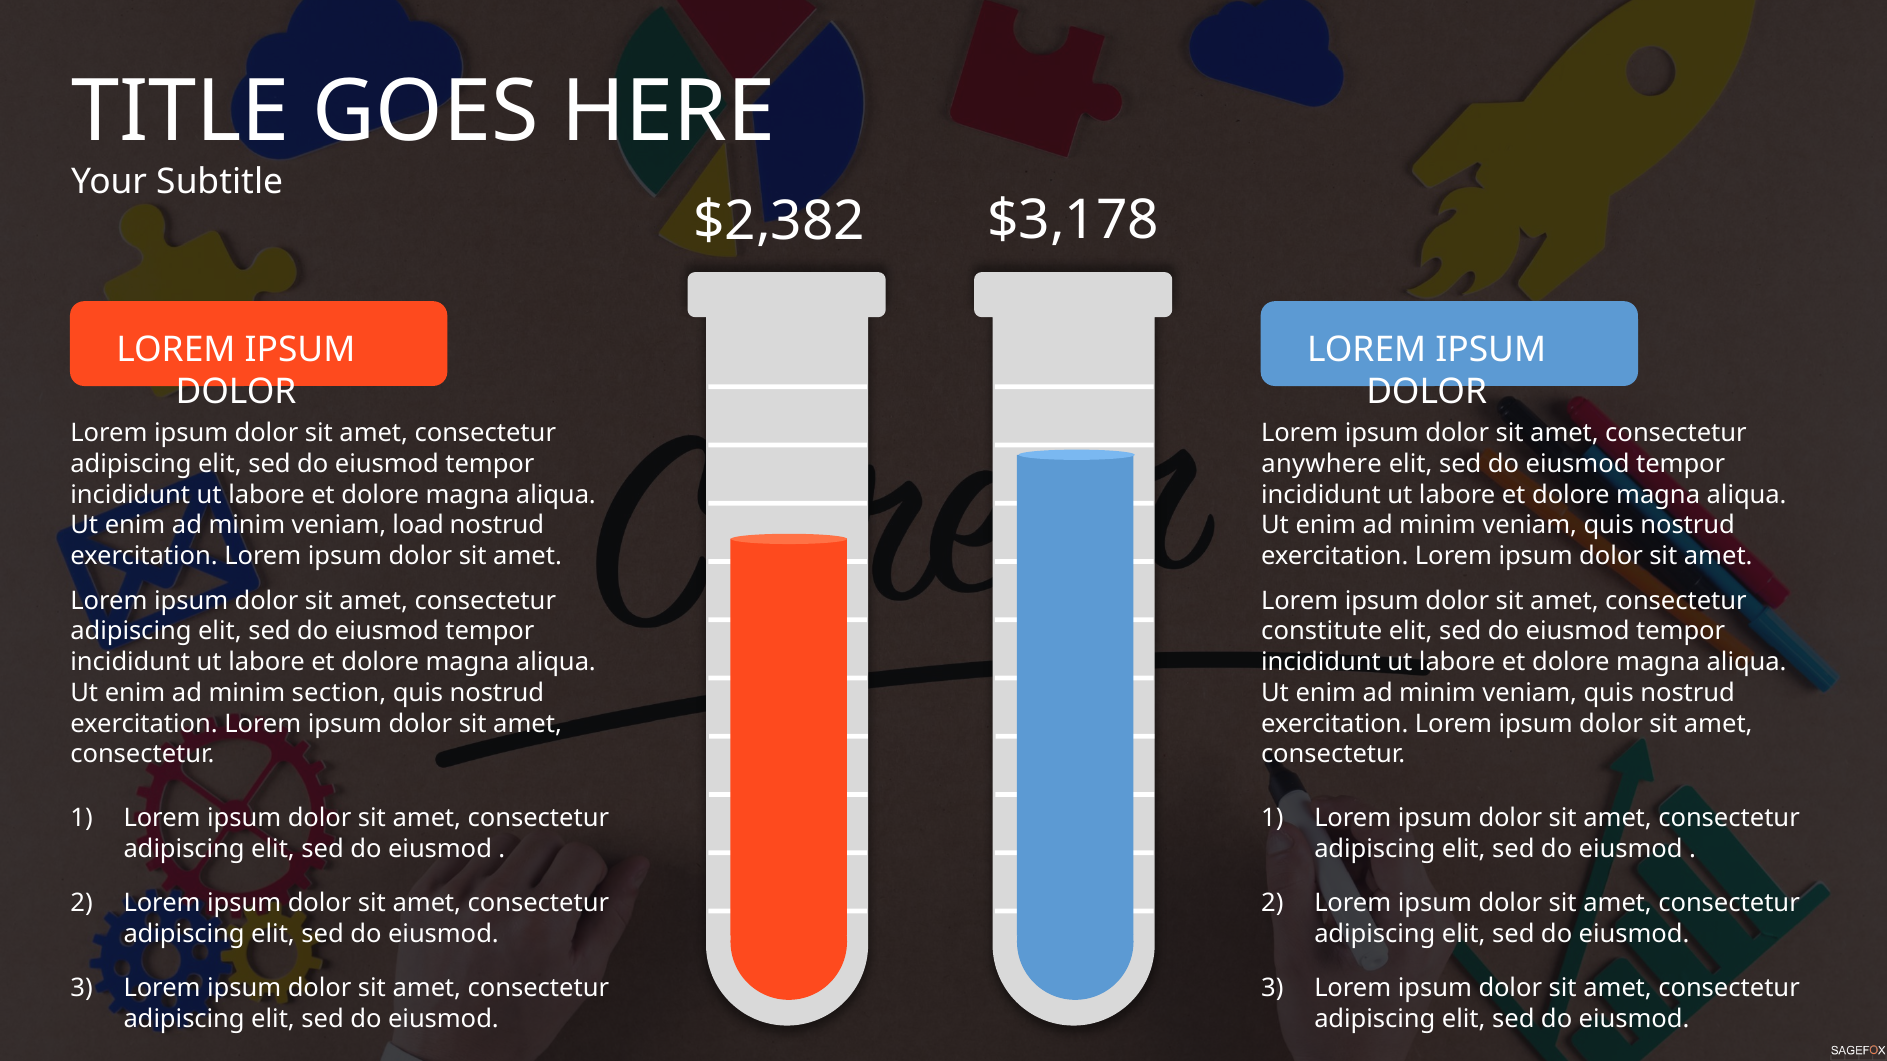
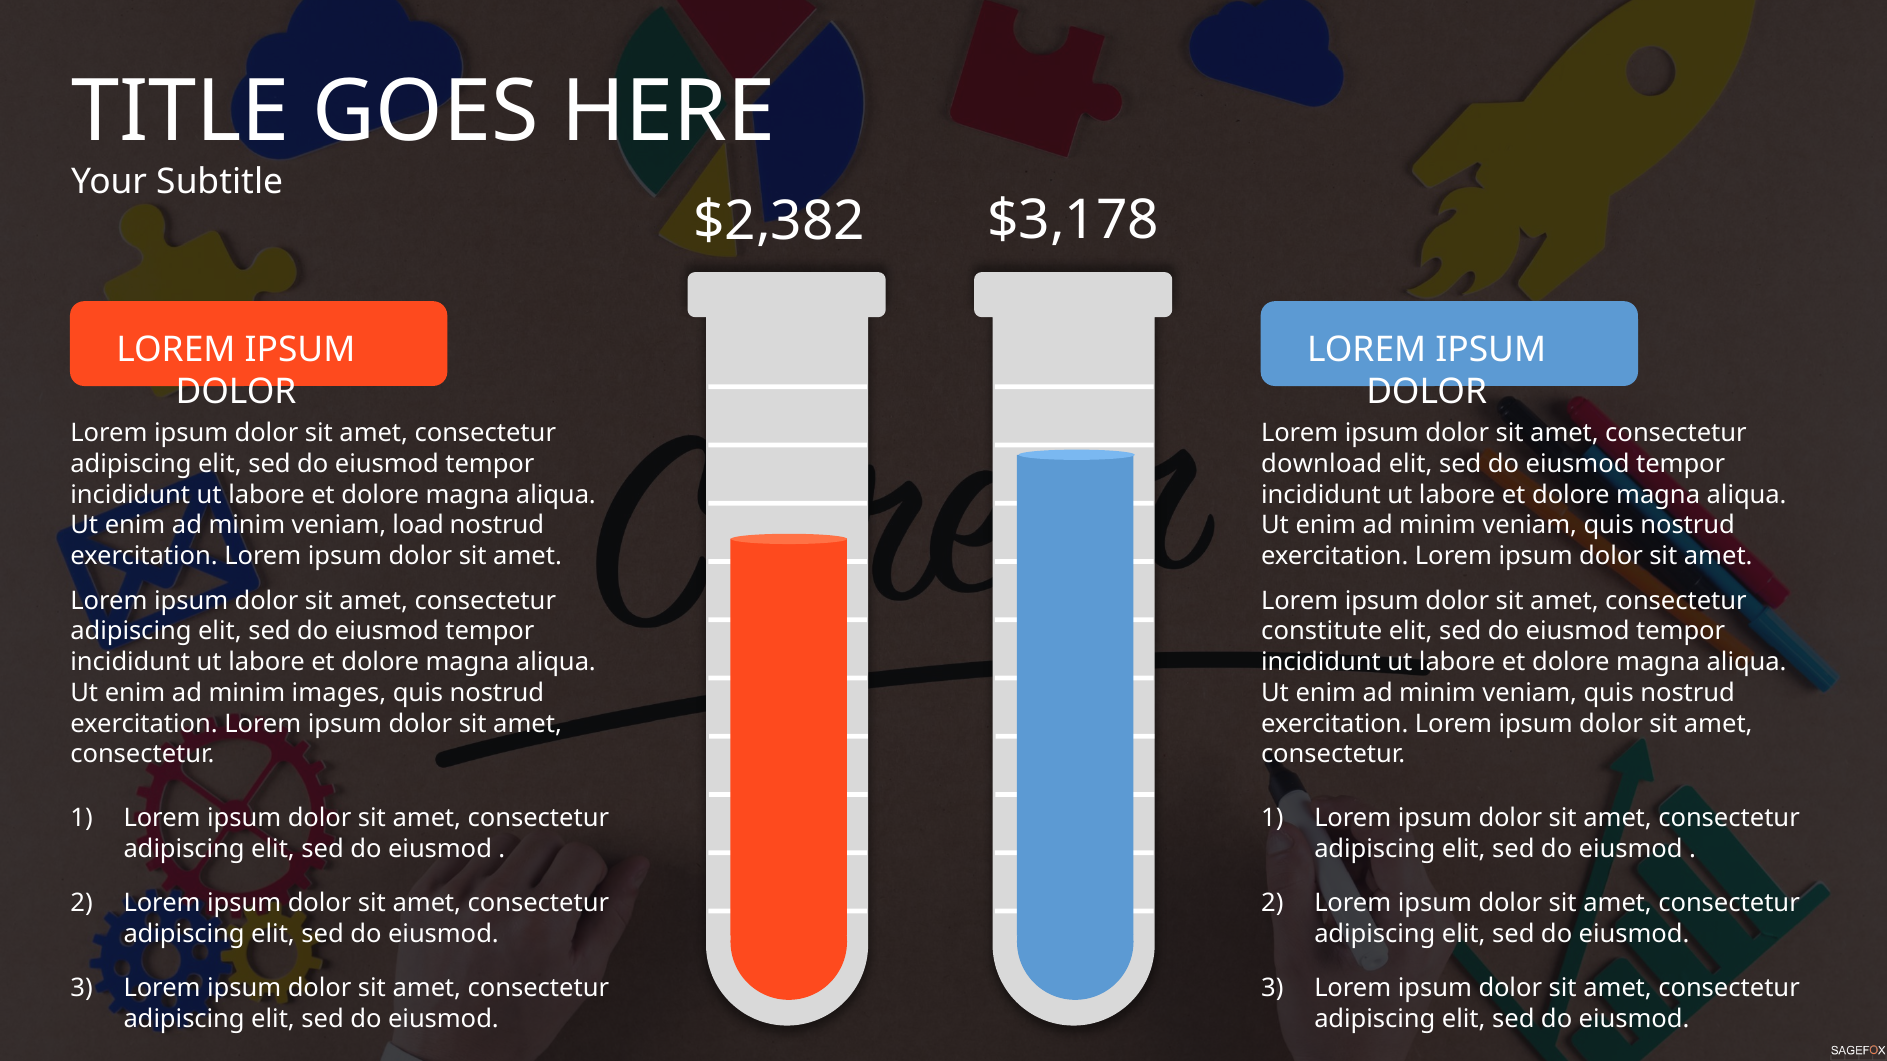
anywhere: anywhere -> download
section: section -> images
